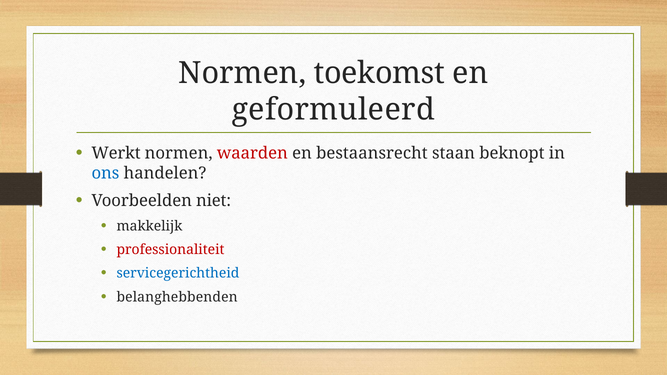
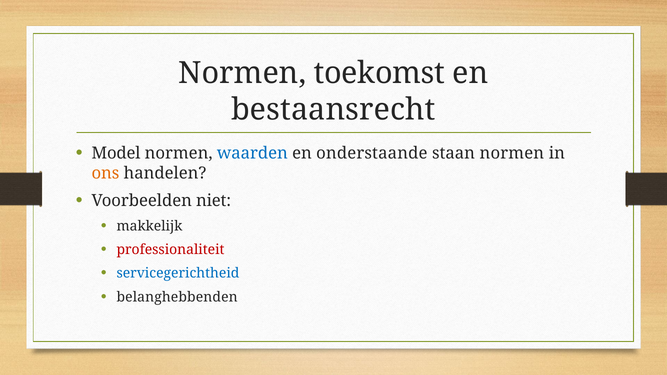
geformuleerd: geformuleerd -> bestaansrecht
Werkt: Werkt -> Model
waarden colour: red -> blue
bestaansrecht: bestaansrecht -> onderstaande
staan beknopt: beknopt -> normen
ons colour: blue -> orange
